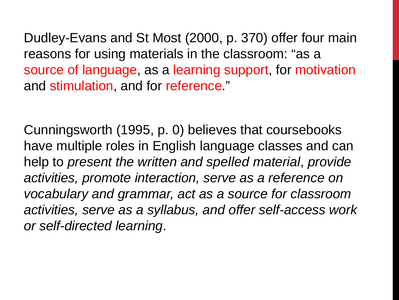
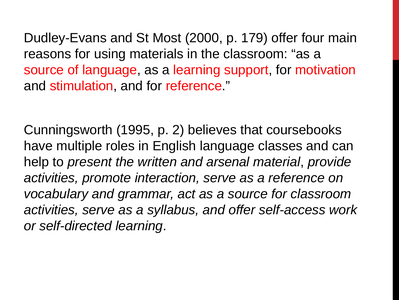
370: 370 -> 179
0: 0 -> 2
spelled: spelled -> arsenal
